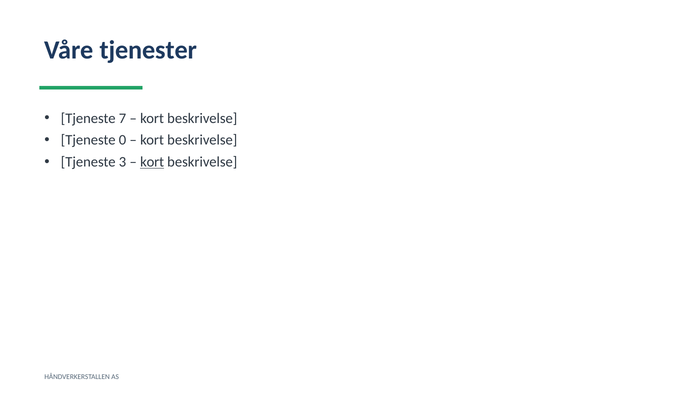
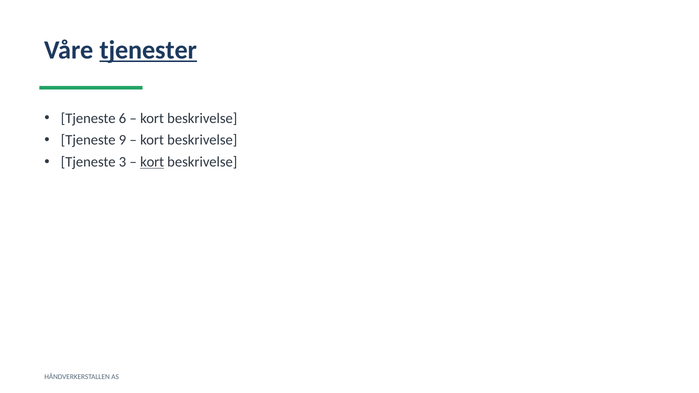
tjenester underline: none -> present
7: 7 -> 6
0: 0 -> 9
